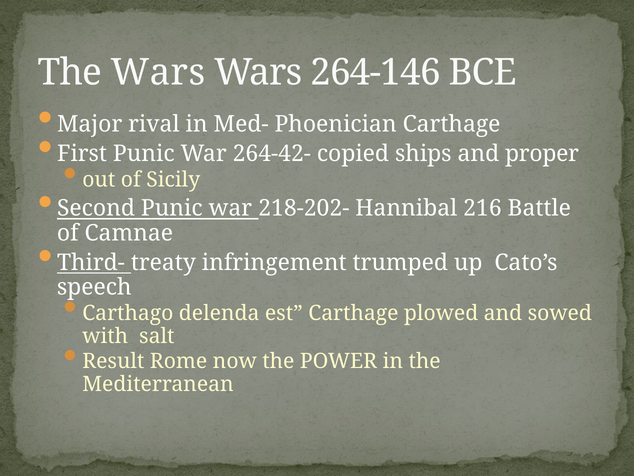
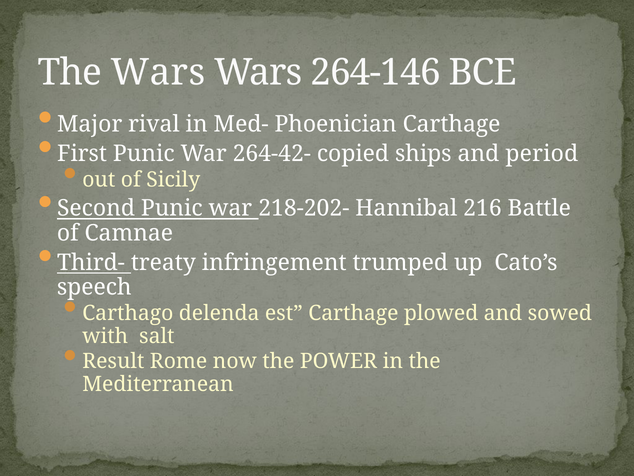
proper: proper -> period
